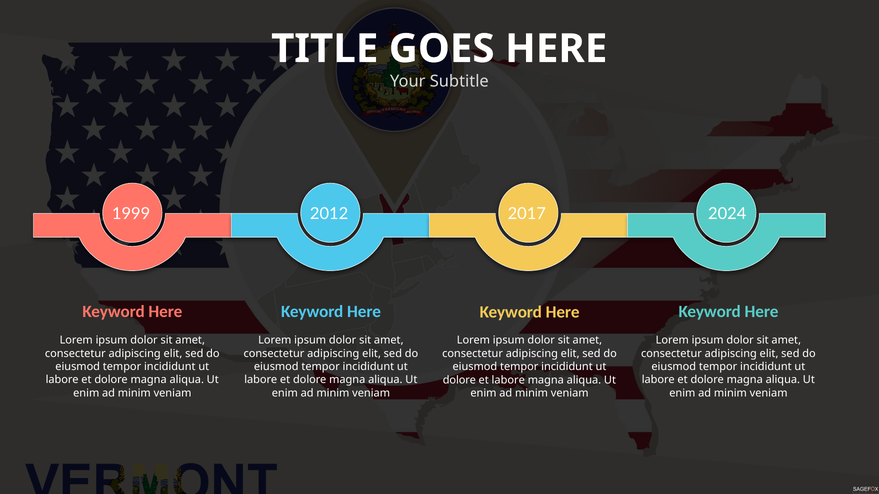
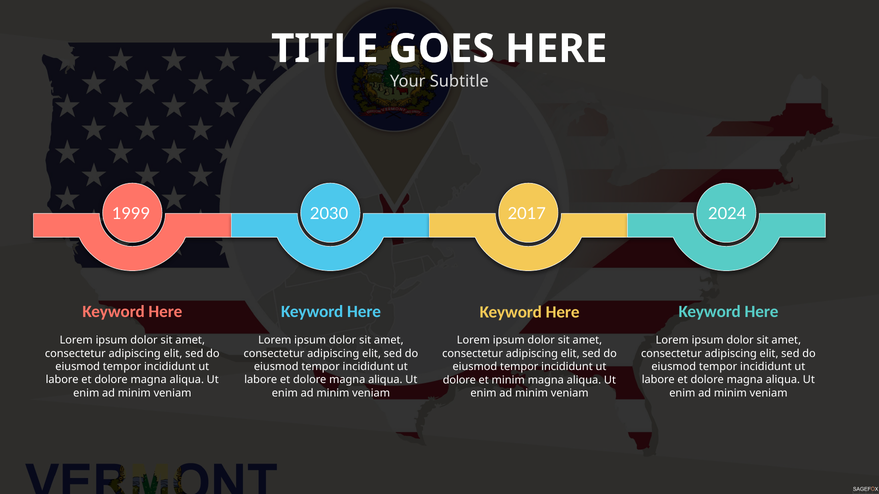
2012: 2012 -> 2030
et labore: labore -> minim
